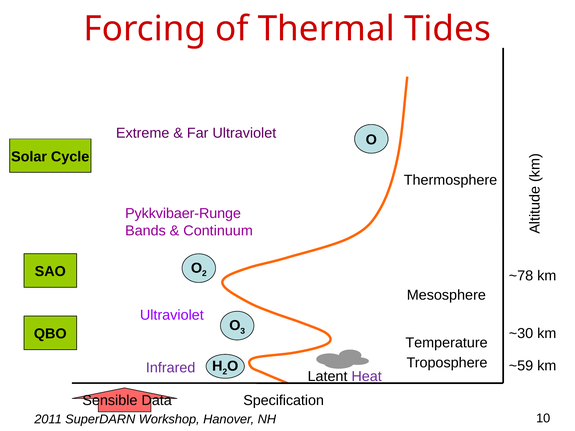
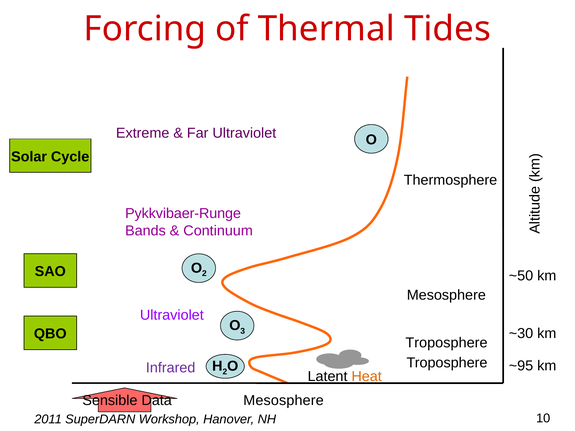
~78: ~78 -> ~50
Temperature at (447, 343): Temperature -> Troposphere
~59: ~59 -> ~95
Heat colour: purple -> orange
Specification at (284, 401): Specification -> Mesosphere
